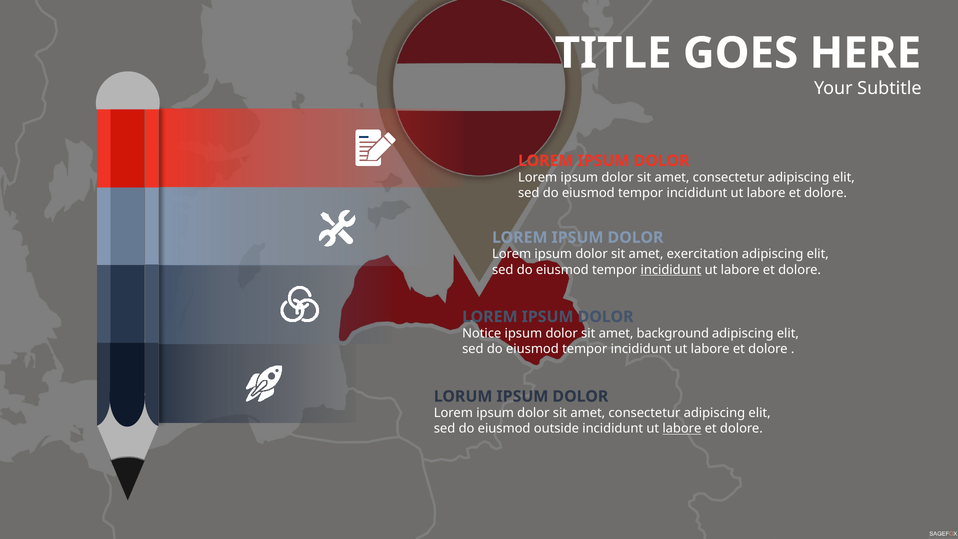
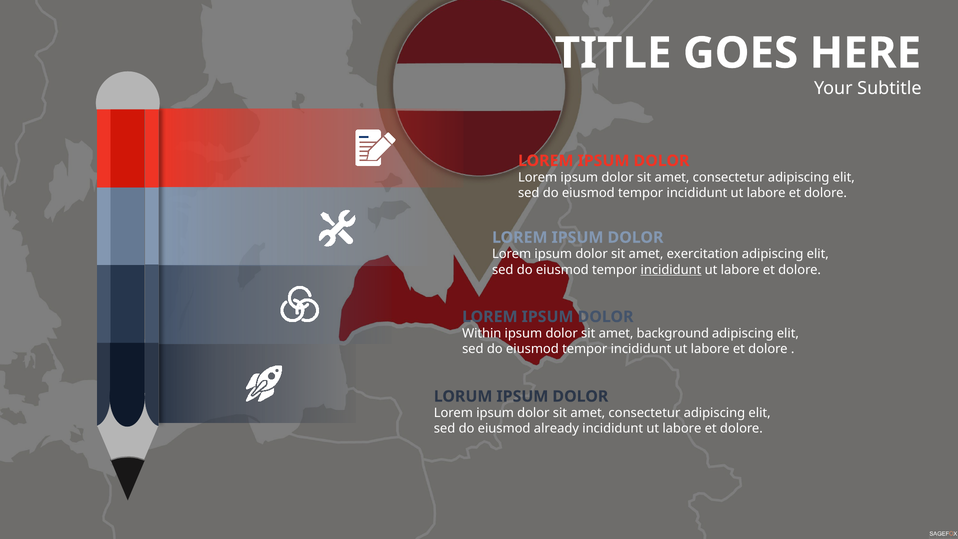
Notice: Notice -> Within
outside: outside -> already
labore at (682, 429) underline: present -> none
